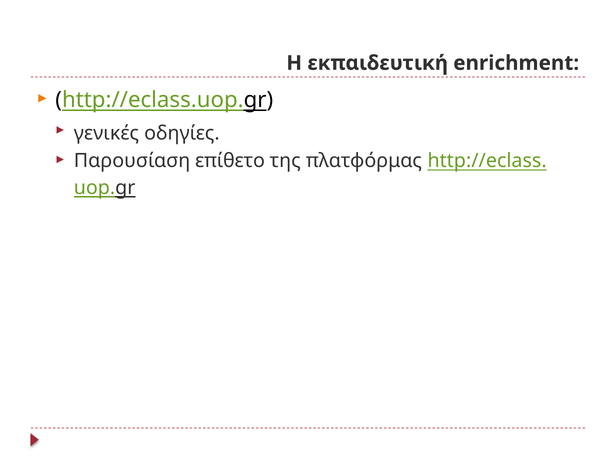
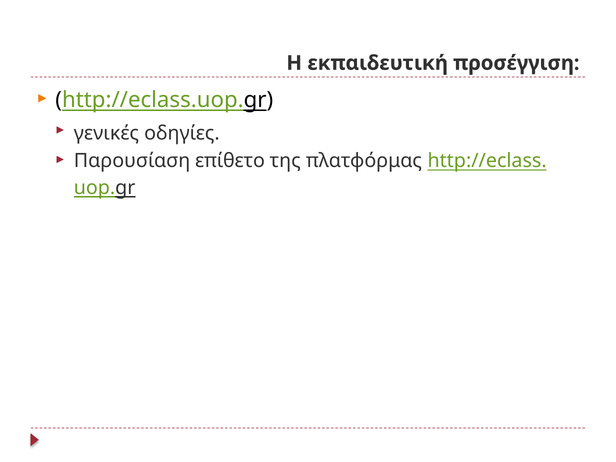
enrichment: enrichment -> προσέγγιση
